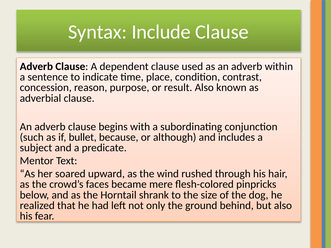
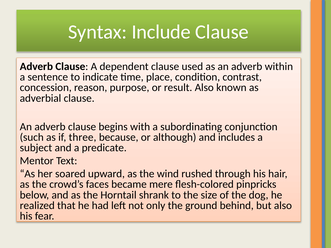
bullet: bullet -> three
